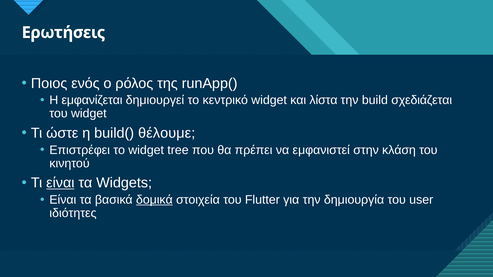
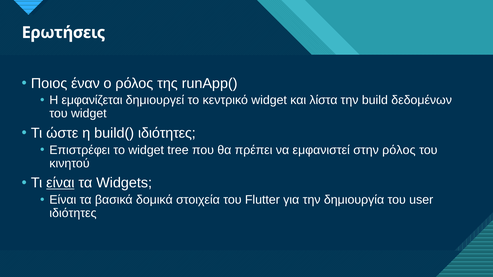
ενός: ενός -> έναν
σχεδιάζεται: σχεδιάζεται -> δεδομένων
build( θέλουμε: θέλουμε -> ιδιότητες
στην κλάση: κλάση -> ρόλος
δομικά underline: present -> none
